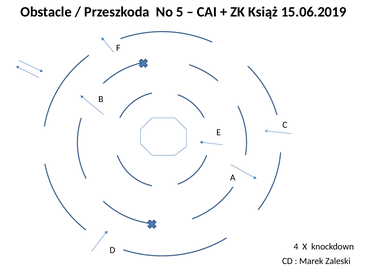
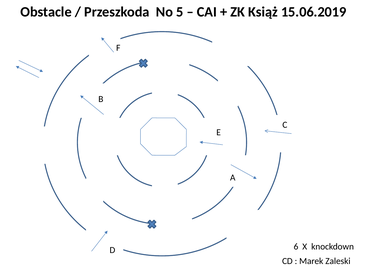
4: 4 -> 6
